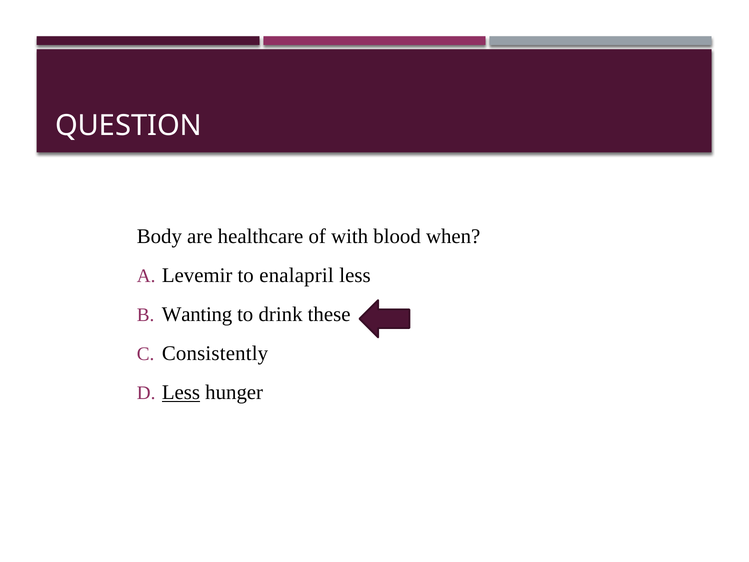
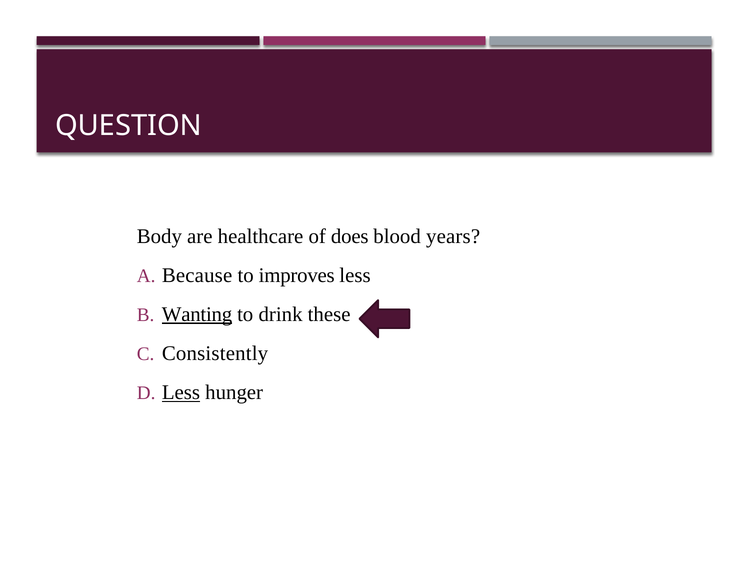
with: with -> does
when: when -> years
Levemir: Levemir -> Because
enalapril: enalapril -> improves
Wanting underline: none -> present
